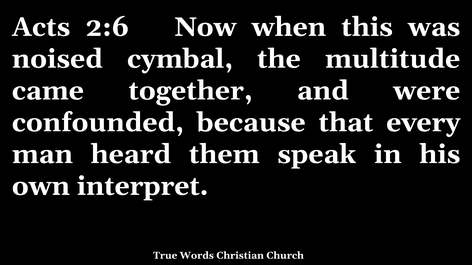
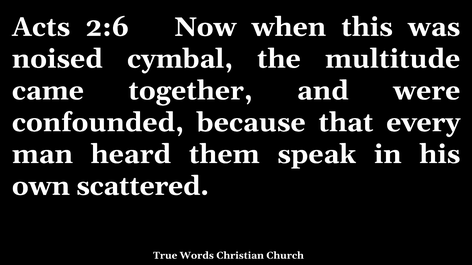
interpret: interpret -> scattered
